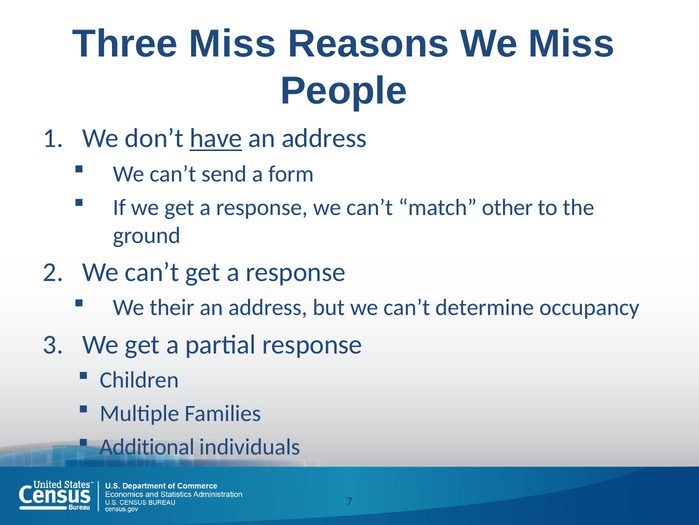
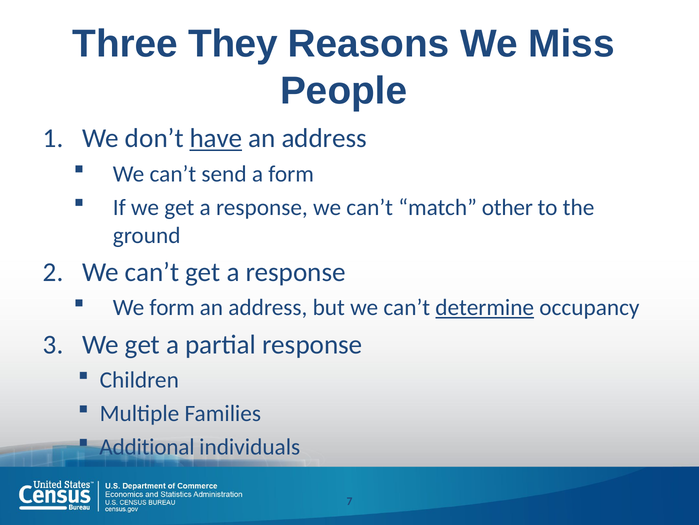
Three Miss: Miss -> They
We their: their -> form
determine underline: none -> present
